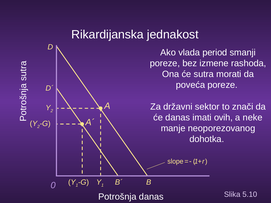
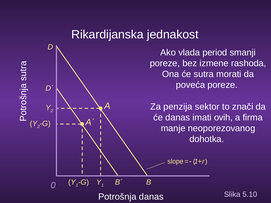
državni: državni -> penzija
neke: neke -> firma
